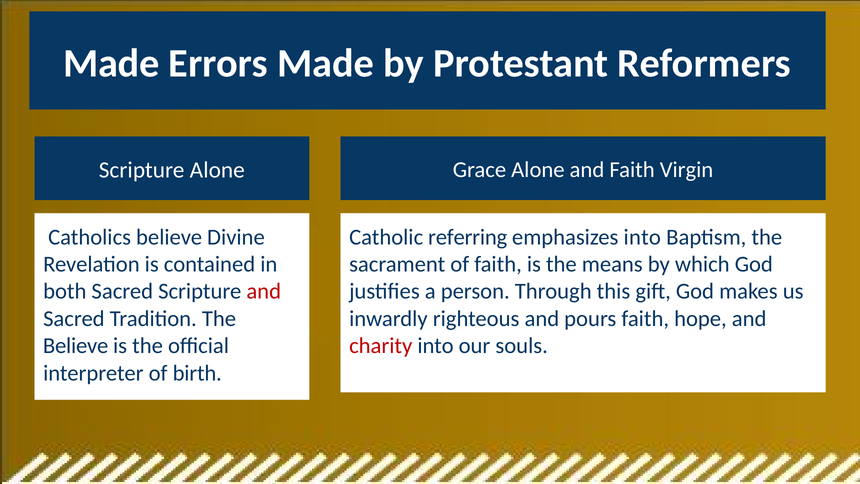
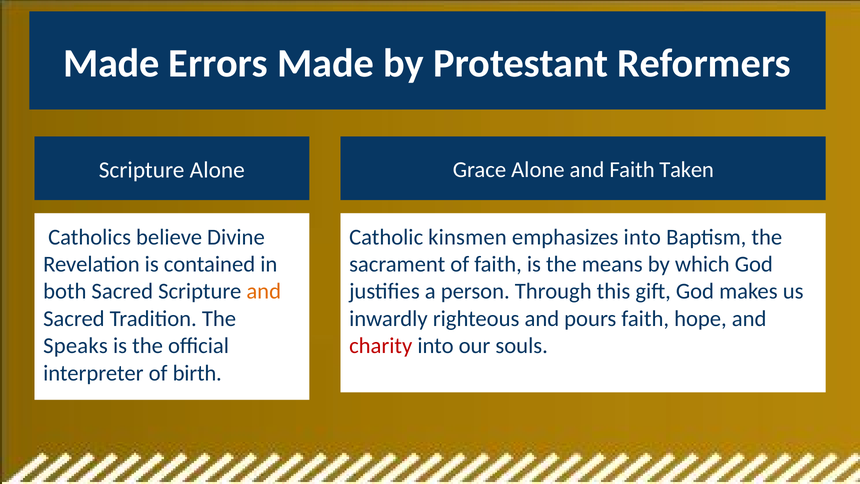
Virgin: Virgin -> Taken
referring: referring -> kinsmen
and at (264, 291) colour: red -> orange
Believe at (76, 346): Believe -> Speaks
